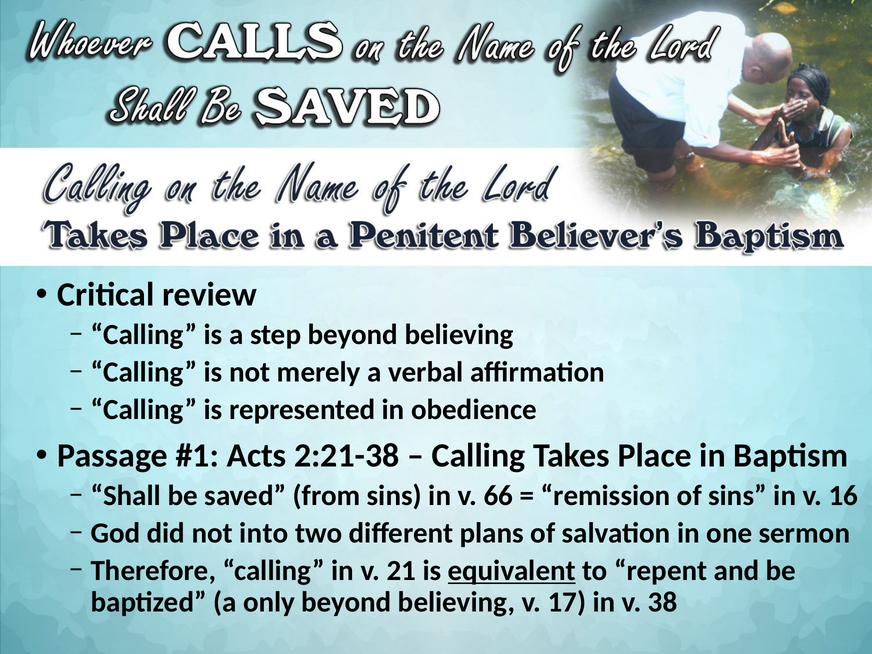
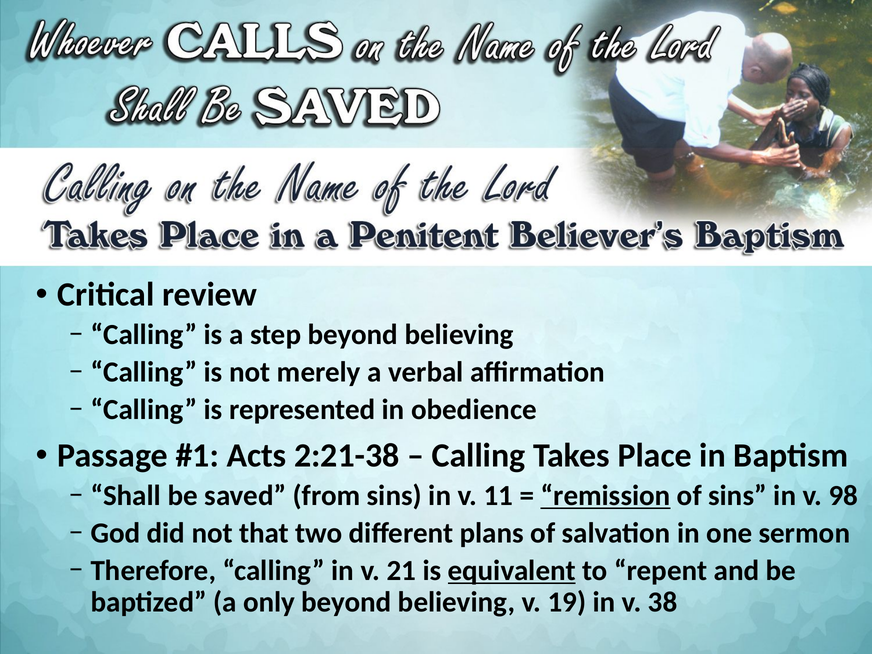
66: 66 -> 11
remission underline: none -> present
16: 16 -> 98
into: into -> that
17: 17 -> 19
